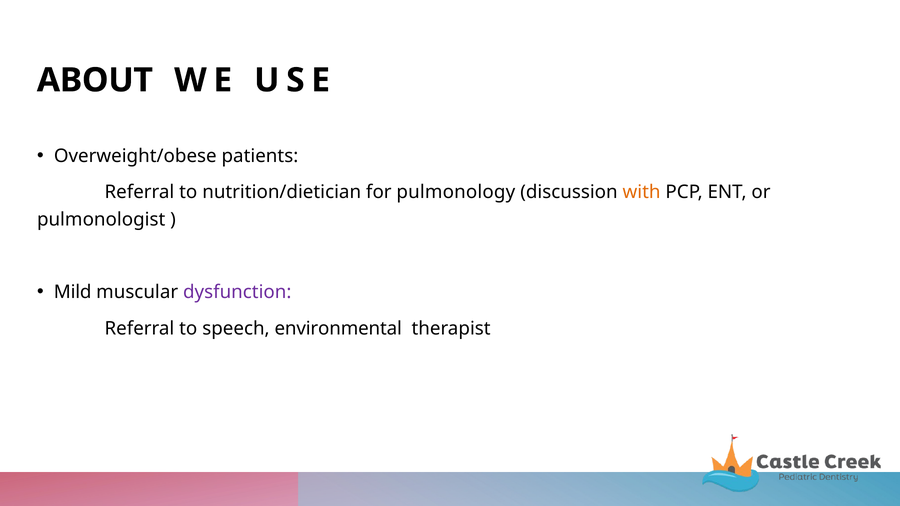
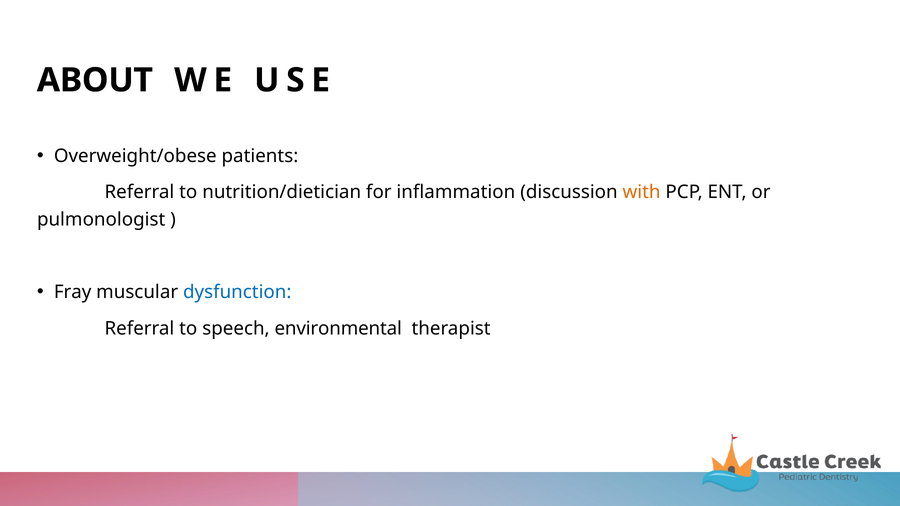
pulmonology: pulmonology -> inflammation
Mild: Mild -> Fray
dysfunction colour: purple -> blue
